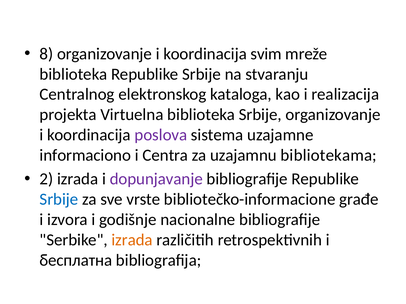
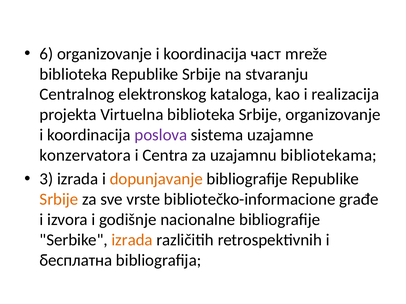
8: 8 -> 6
svim: svim -> част
informaciono: informaciono -> konzervatora
2: 2 -> 3
dopunjavanje colour: purple -> orange
Srbije at (59, 200) colour: blue -> orange
